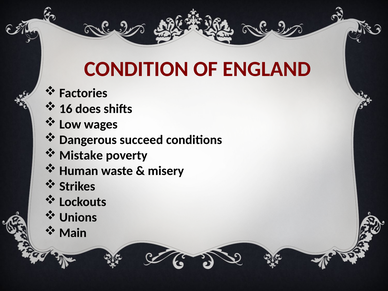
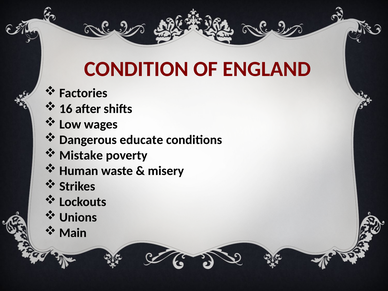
does: does -> after
succeed: succeed -> educate
